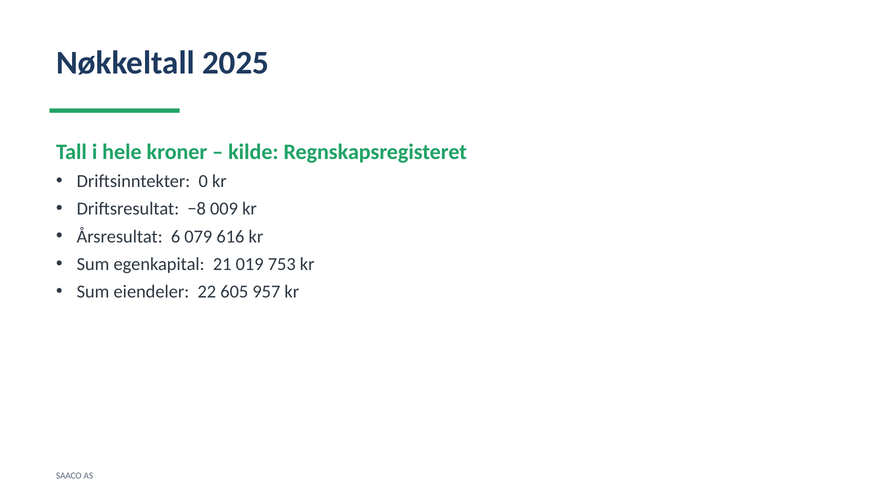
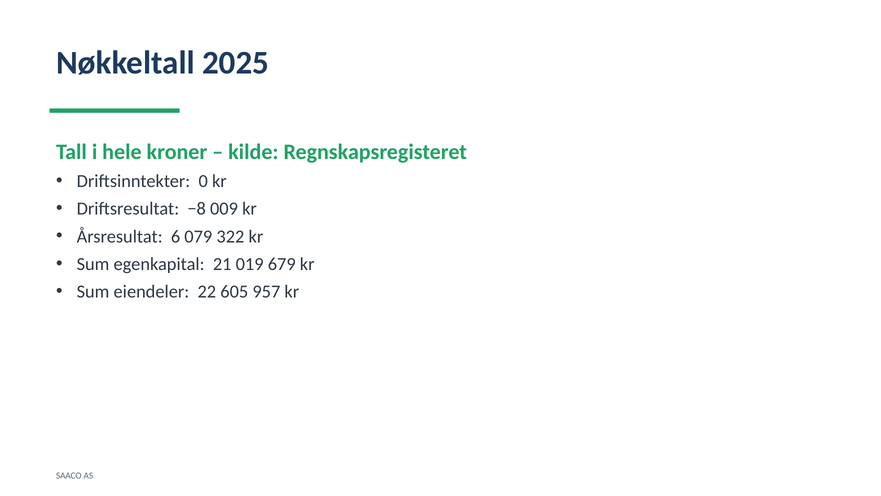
616: 616 -> 322
753: 753 -> 679
